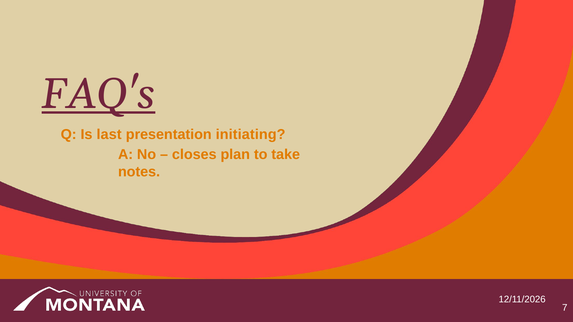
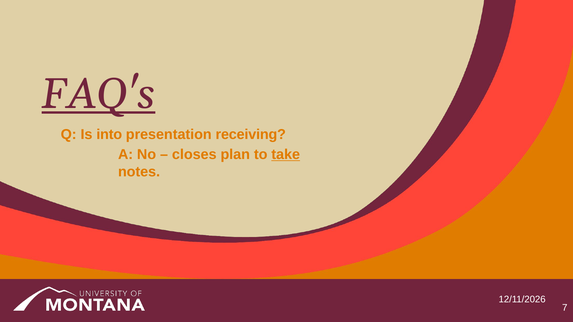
last: last -> into
initiating: initiating -> receiving
take underline: none -> present
